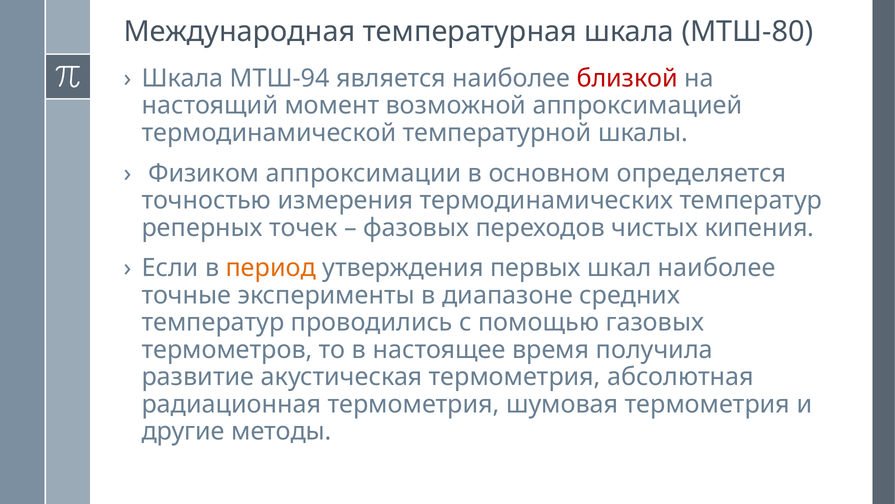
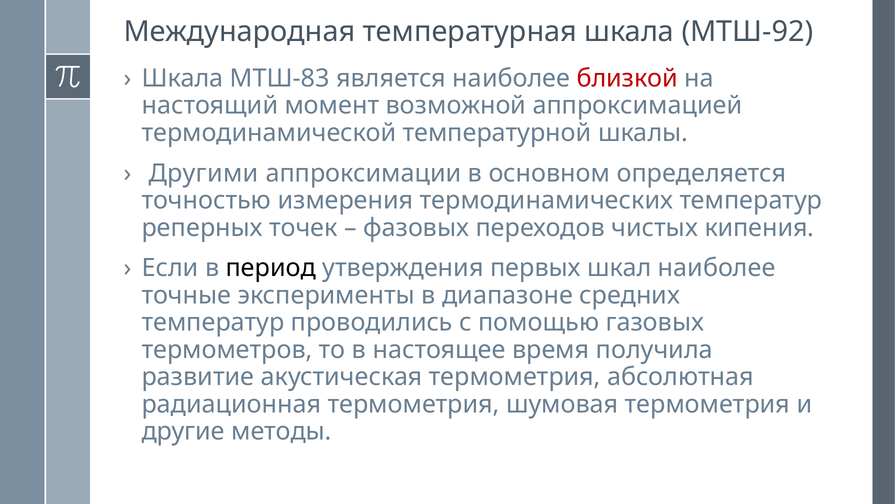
МТШ-80: МТШ-80 -> МТШ-92
МТШ-94: МТШ-94 -> МТШ-83
Физиком: Физиком -> Другими
период colour: orange -> black
